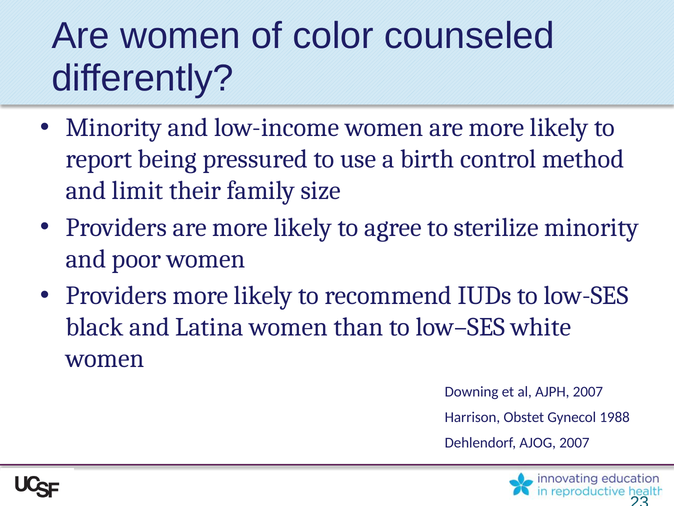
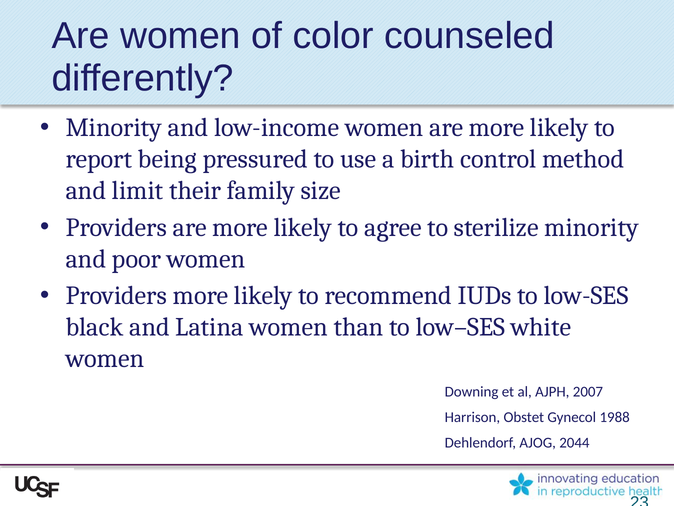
AJOG 2007: 2007 -> 2044
